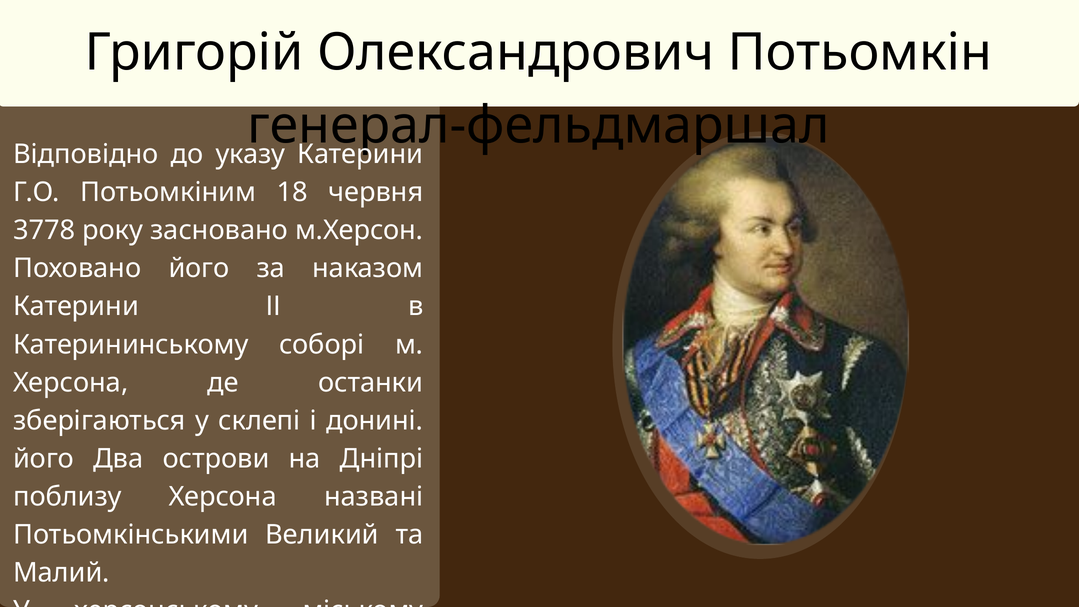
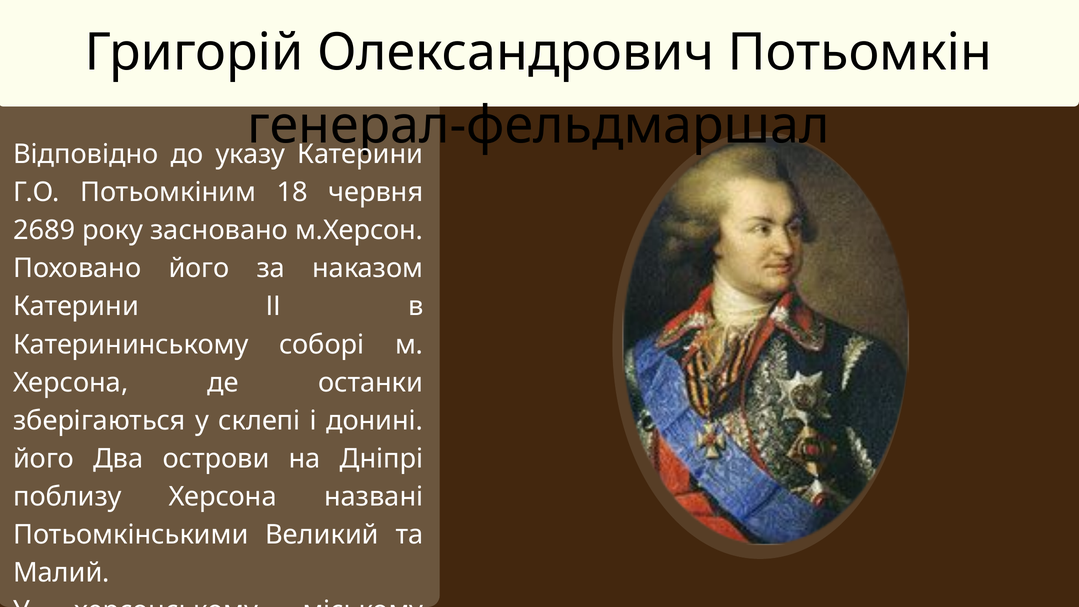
3778: 3778 -> 2689
